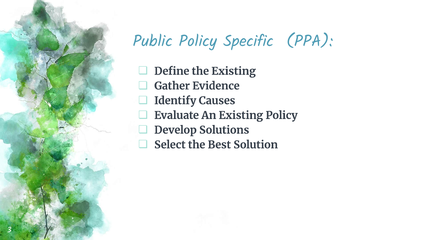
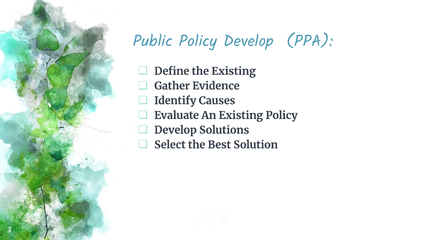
Policy Specific: Specific -> Develop
